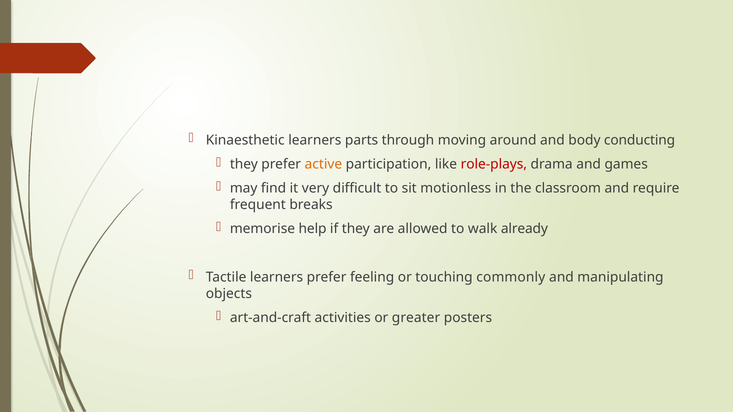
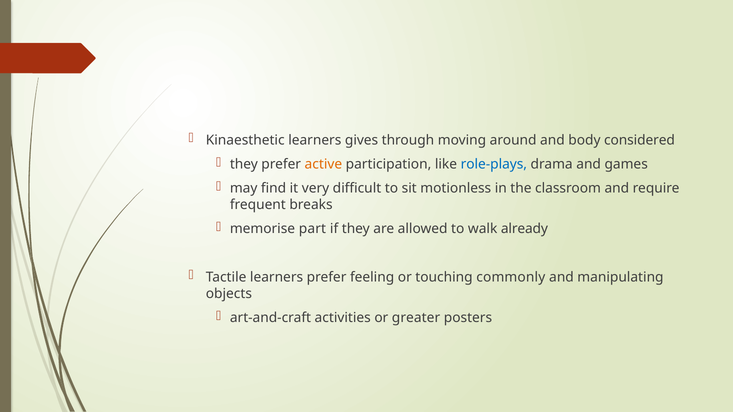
parts: parts -> gives
conducting: conducting -> considered
role-plays colour: red -> blue
help: help -> part
